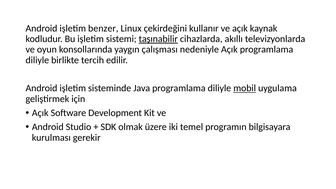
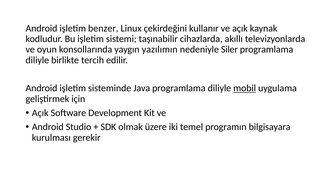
taşınabilir underline: present -> none
çalışması: çalışması -> yazılımın
nedeniyle Açık: Açık -> Siler
